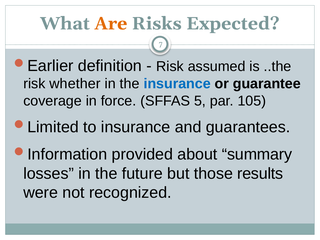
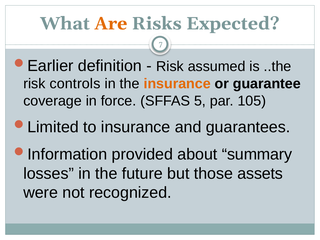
whether: whether -> controls
insurance at (177, 84) colour: blue -> orange
results: results -> assets
